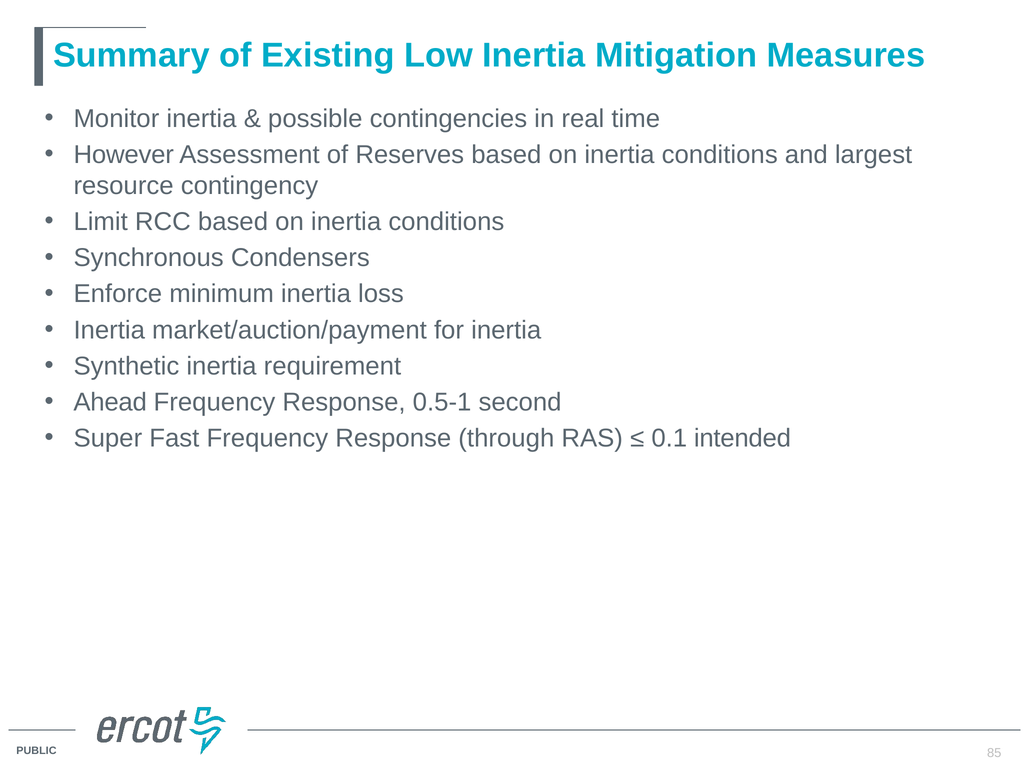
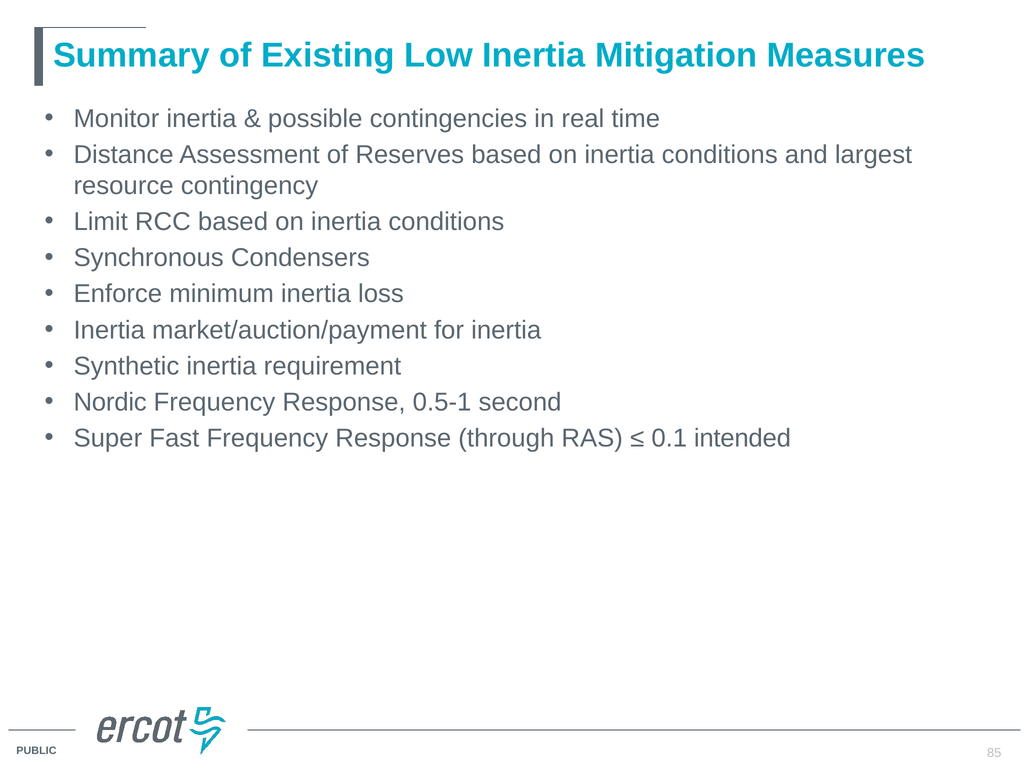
However: However -> Distance
Ahead: Ahead -> Nordic
